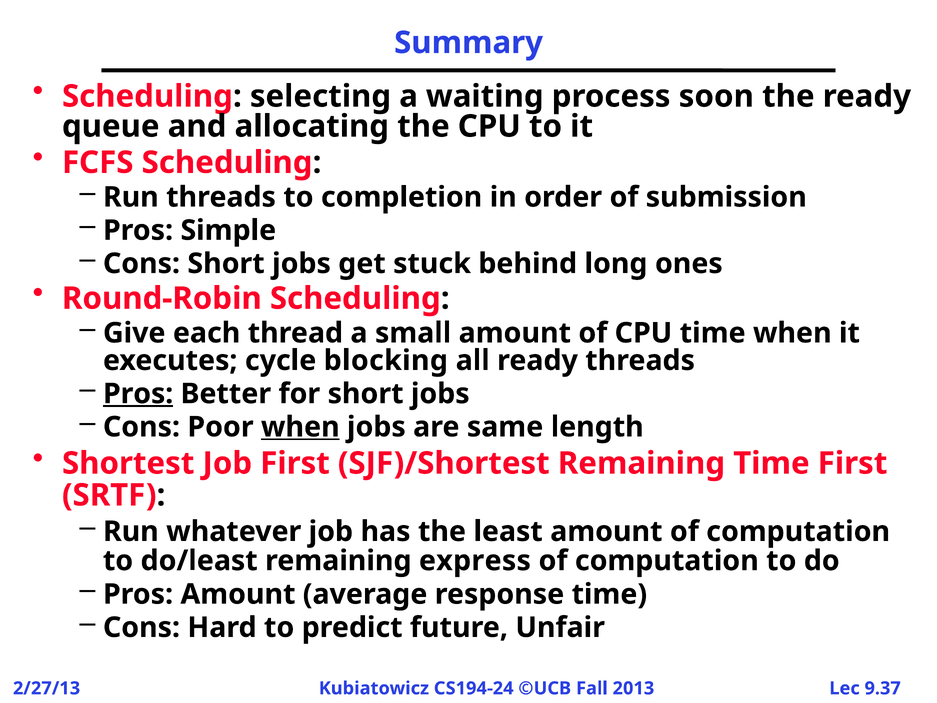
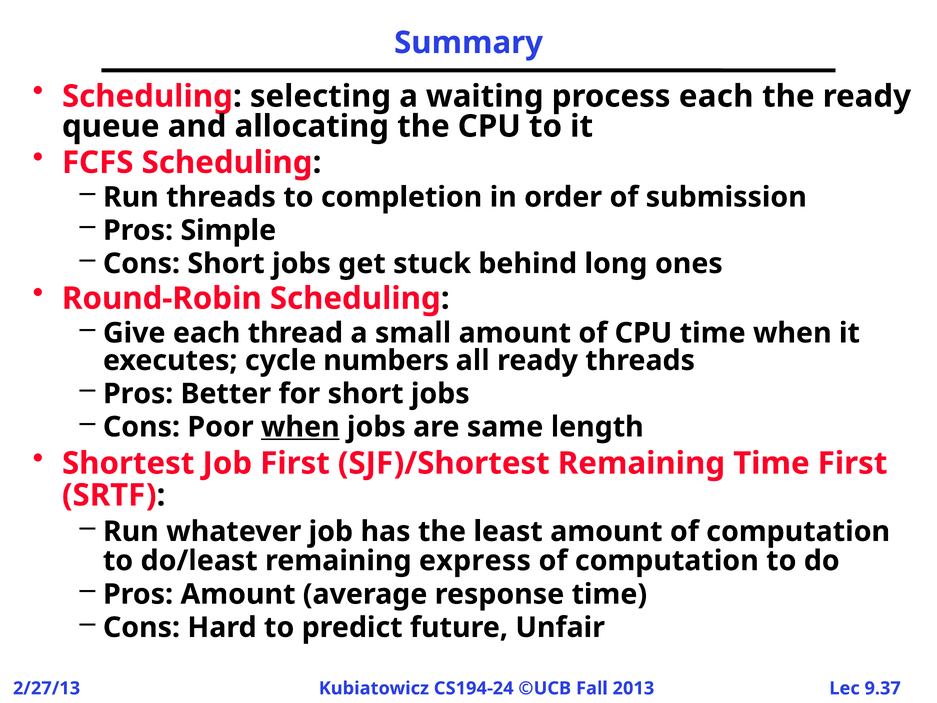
process soon: soon -> each
blocking: blocking -> numbers
Pros at (138, 394) underline: present -> none
